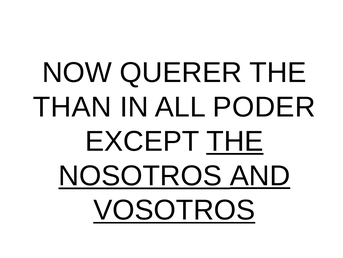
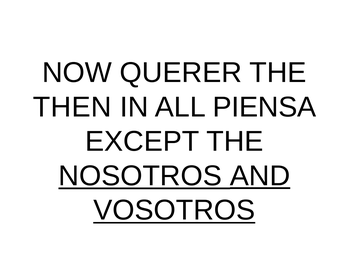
THAN: THAN -> THEN
PODER: PODER -> PIENSA
THE at (235, 141) underline: present -> none
